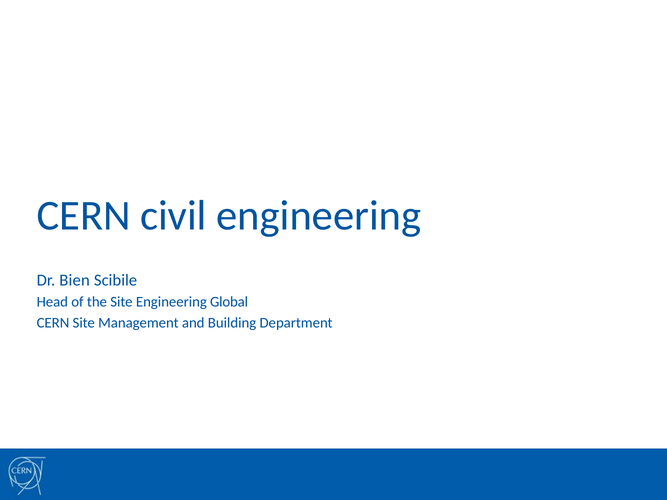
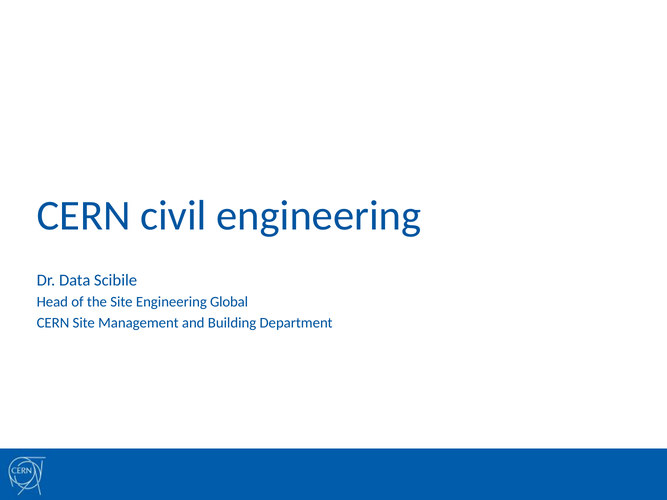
Bien: Bien -> Data
